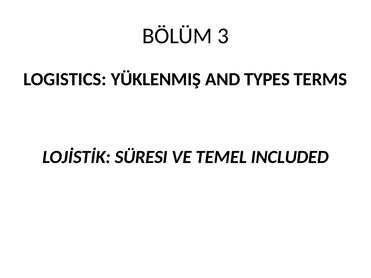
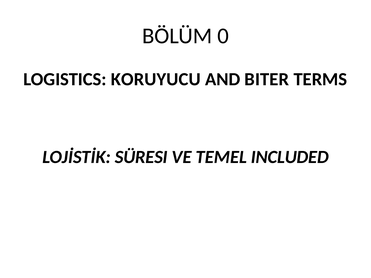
3: 3 -> 0
YÜKLENMIŞ: YÜKLENMIŞ -> KORUYUCU
TYPES: TYPES -> BITER
